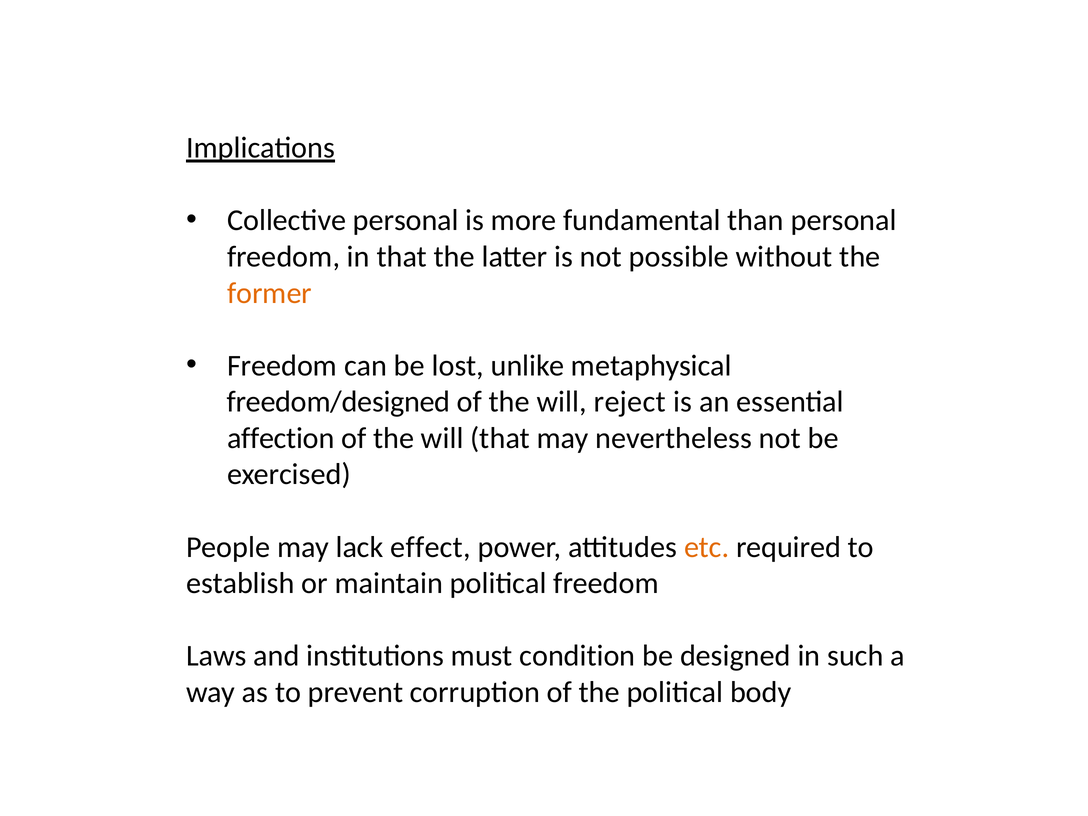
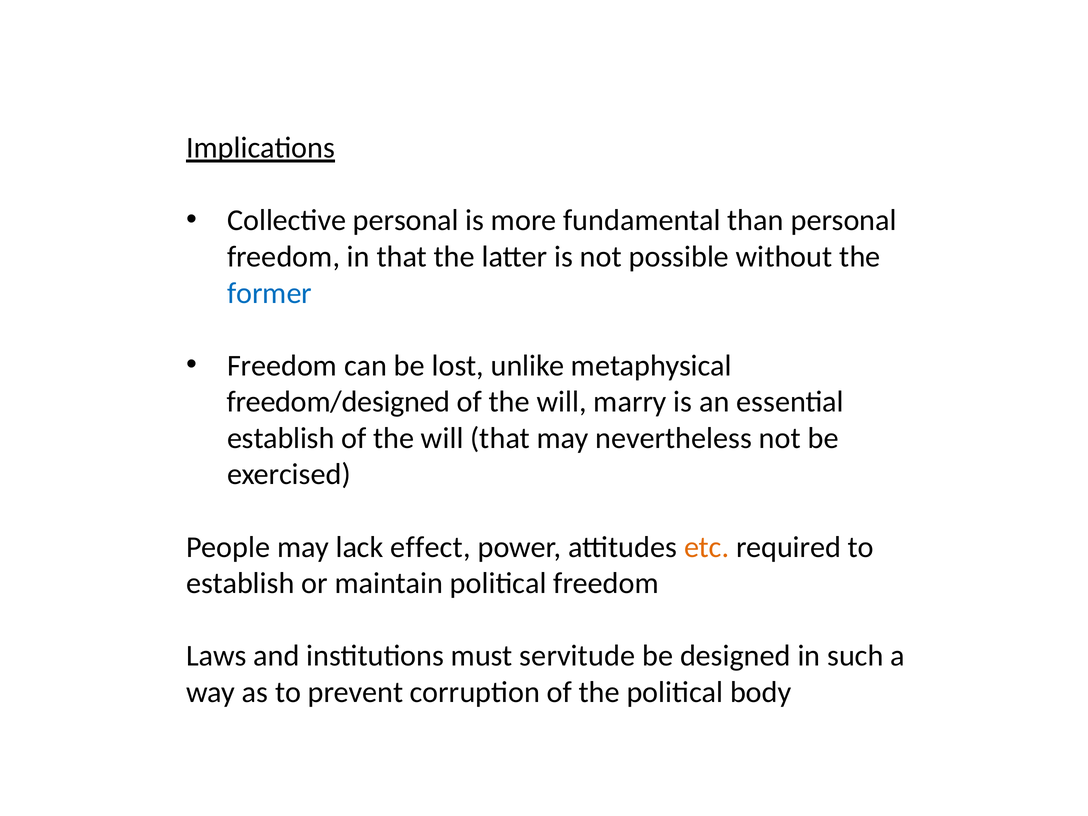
former colour: orange -> blue
reject: reject -> marry
affection at (281, 438): affection -> establish
condition: condition -> servitude
